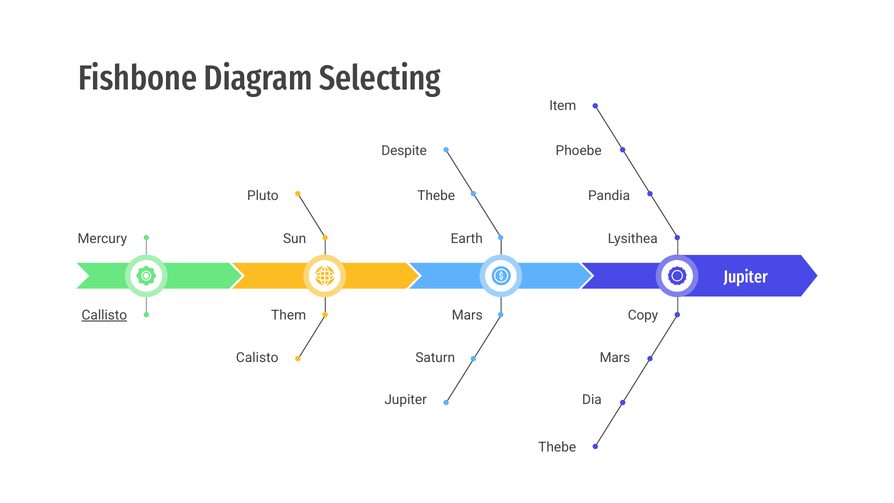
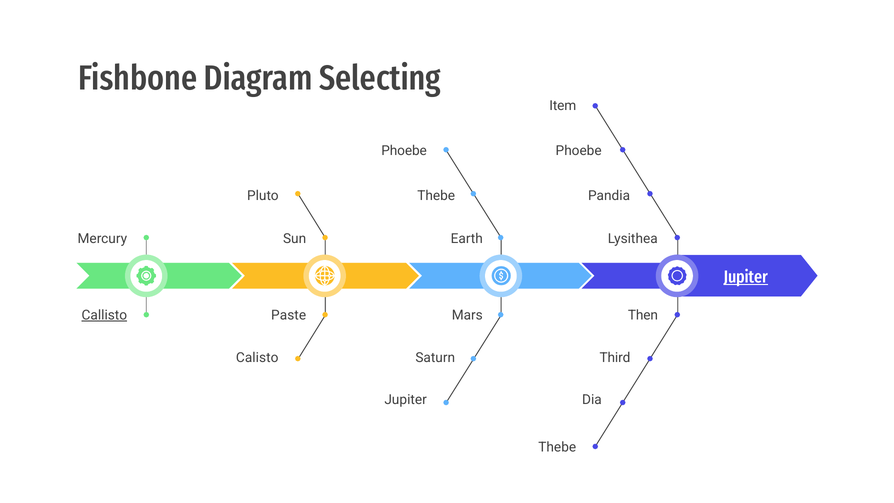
Despite at (404, 151): Despite -> Phoebe
Jupiter at (746, 277) underline: none -> present
Them: Them -> Paste
Copy: Copy -> Then
Mars at (615, 358): Mars -> Third
